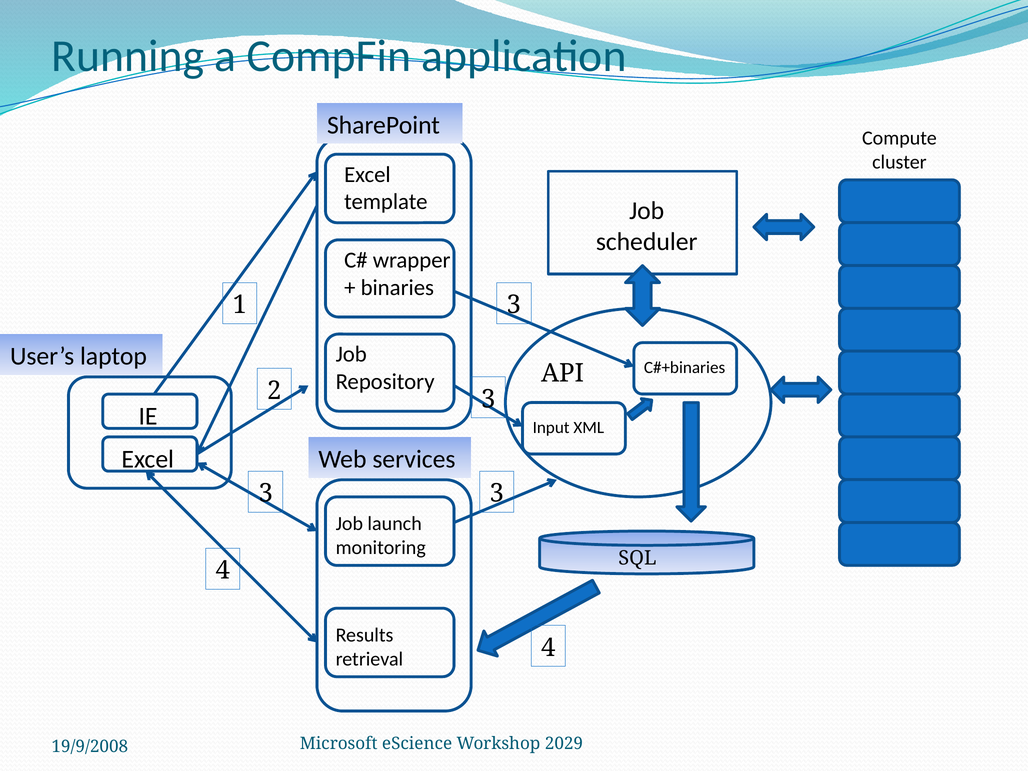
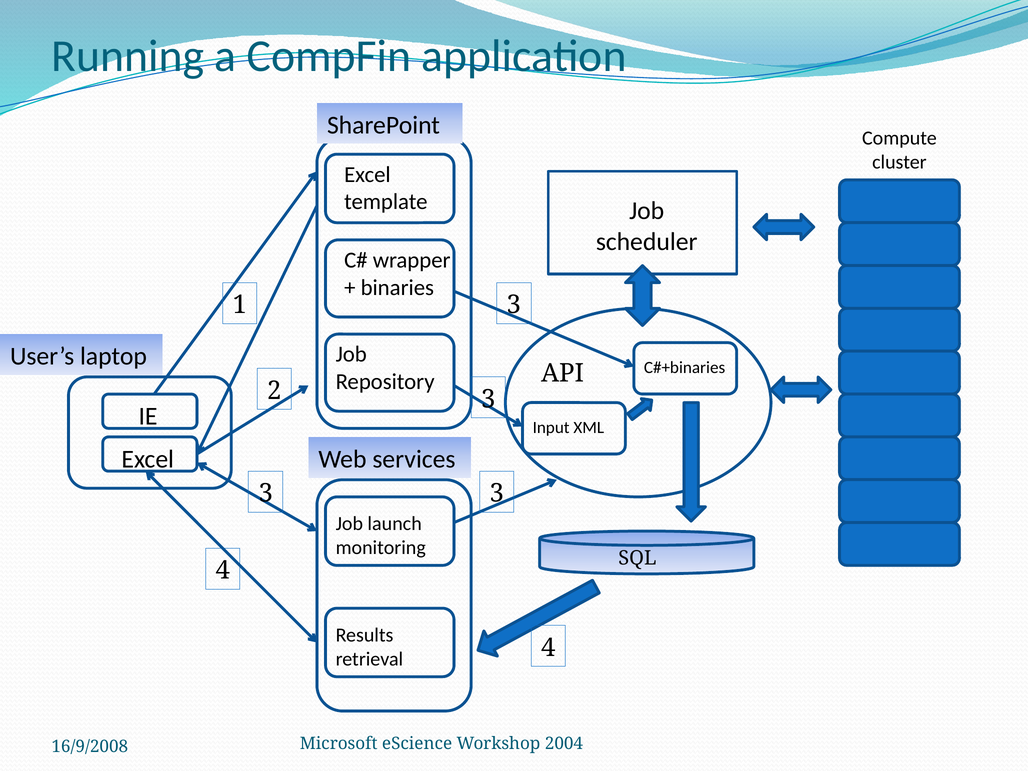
2029: 2029 -> 2004
19/9/2008: 19/9/2008 -> 16/9/2008
